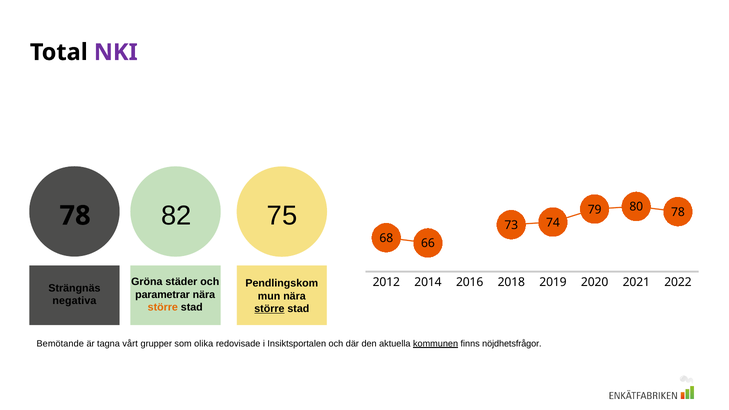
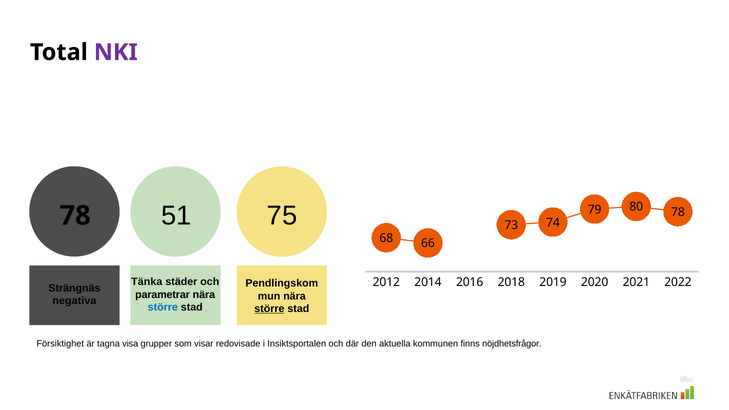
82: 82 -> 51
Gröna: Gröna -> Tänka
större at (163, 307) colour: orange -> blue
Bemötande: Bemötande -> Försiktighet
vårt: vårt -> visa
olika: olika -> visar
kommunen underline: present -> none
